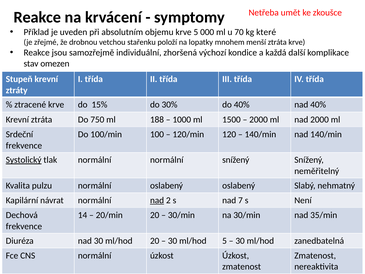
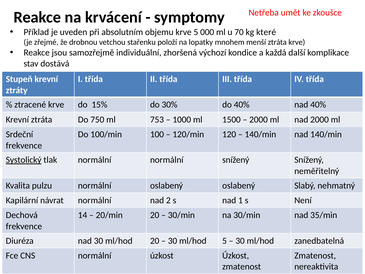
omezen: omezen -> dostává
188: 188 -> 753
nad at (157, 200) underline: present -> none
7: 7 -> 1
